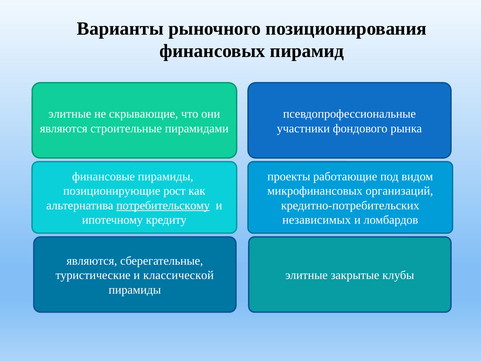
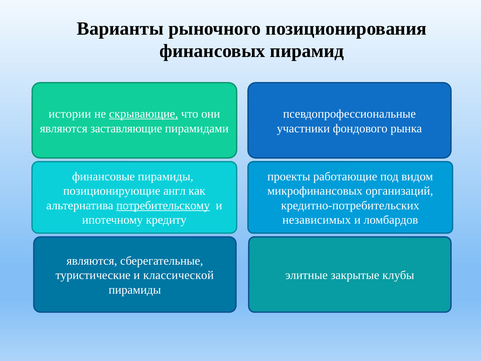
элитные at (70, 114): элитные -> истории
скрывающие underline: none -> present
строительные: строительные -> заставляющие
рост: рост -> англ
